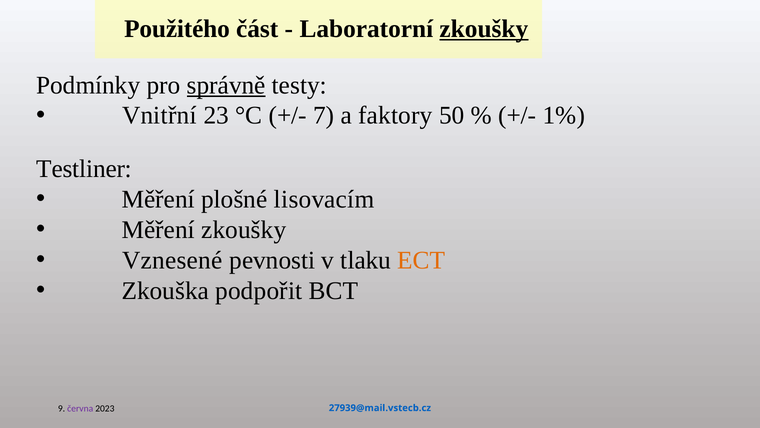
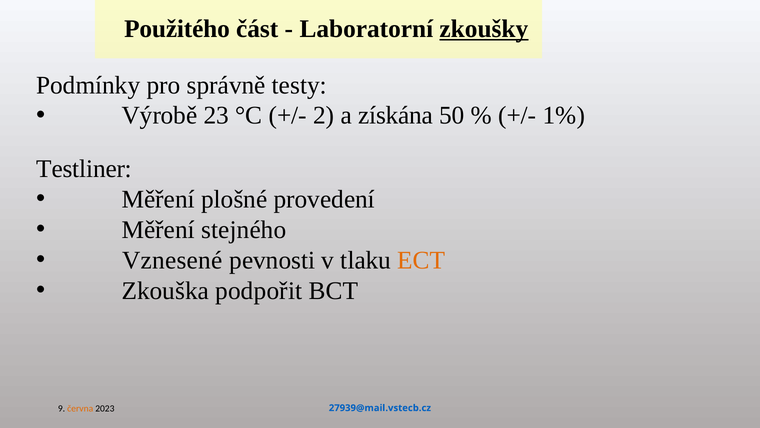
správně underline: present -> none
Vnitřní: Vnitřní -> Výrobě
7: 7 -> 2
faktory: faktory -> získána
lisovacím: lisovacím -> provedení
Měření zkoušky: zkoušky -> stejného
června colour: purple -> orange
